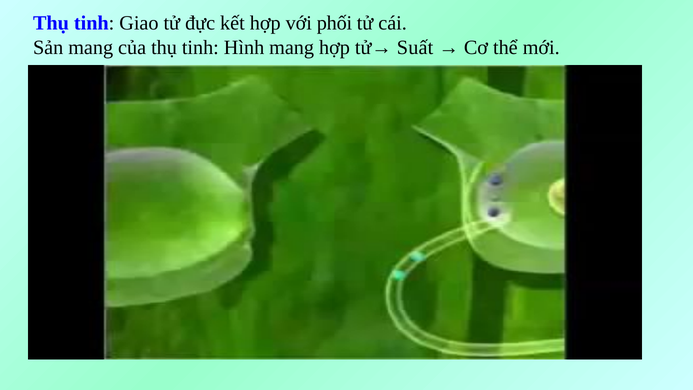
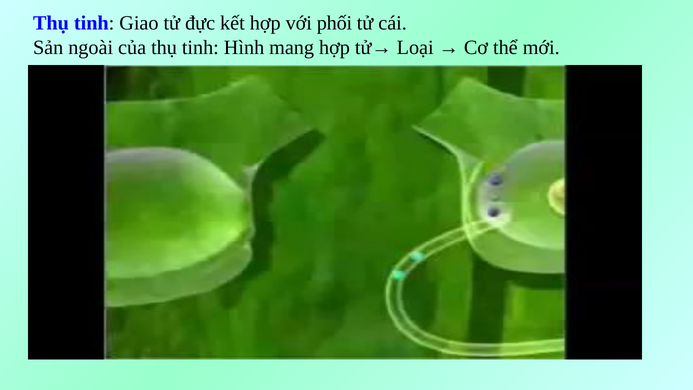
Sản mang: mang -> ngoài
Suất: Suất -> Loại
